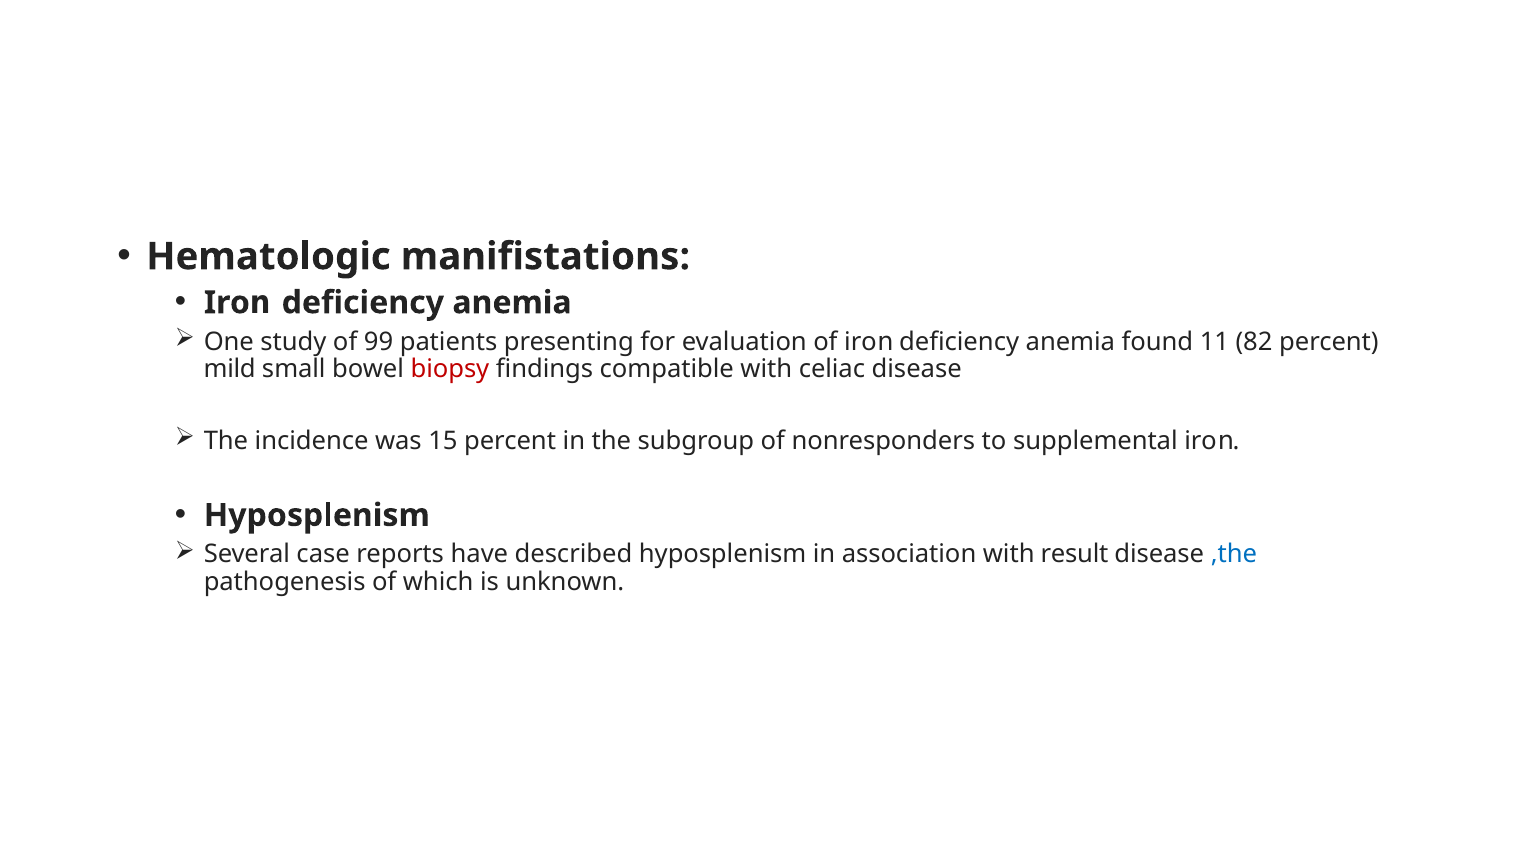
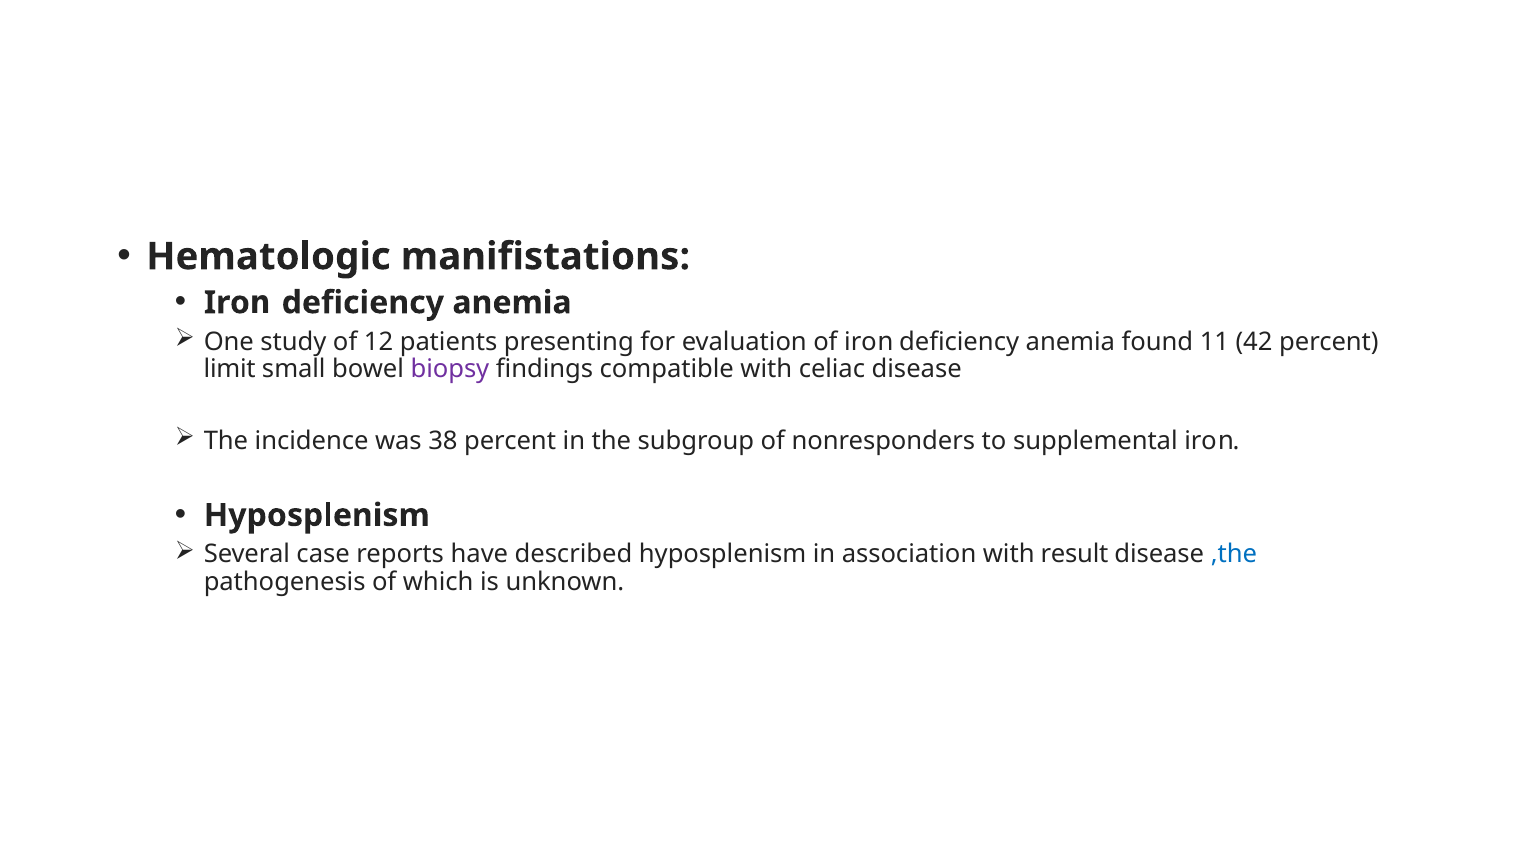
99: 99 -> 12
82: 82 -> 42
mild: mild -> limit
biopsy colour: red -> purple
15: 15 -> 38
